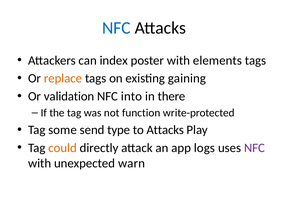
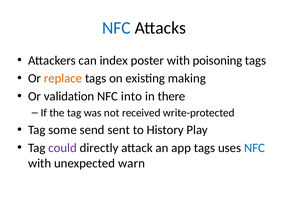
elements: elements -> poisoning
gaining: gaining -> making
function: function -> received
type: type -> sent
to Attacks: Attacks -> History
could colour: orange -> purple
app logs: logs -> tags
NFC at (255, 148) colour: purple -> blue
